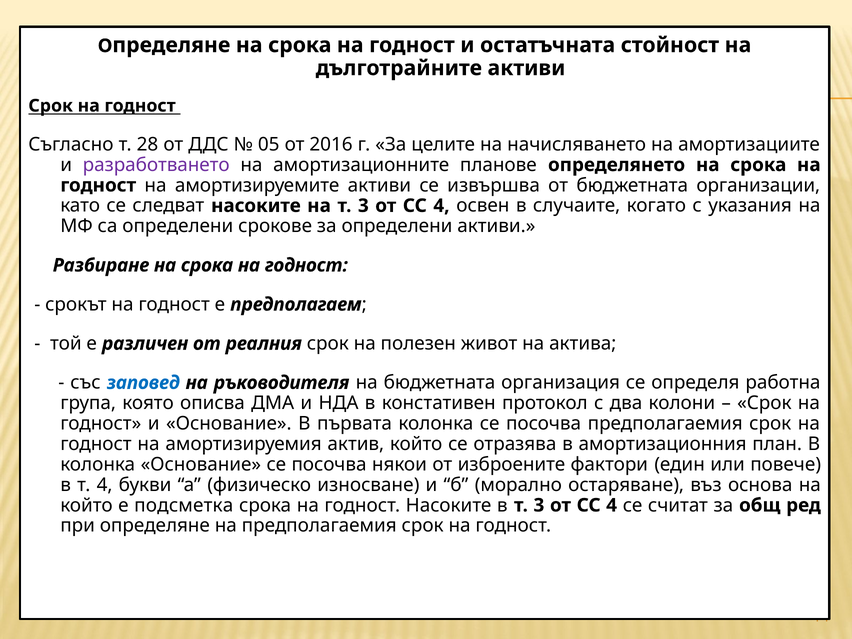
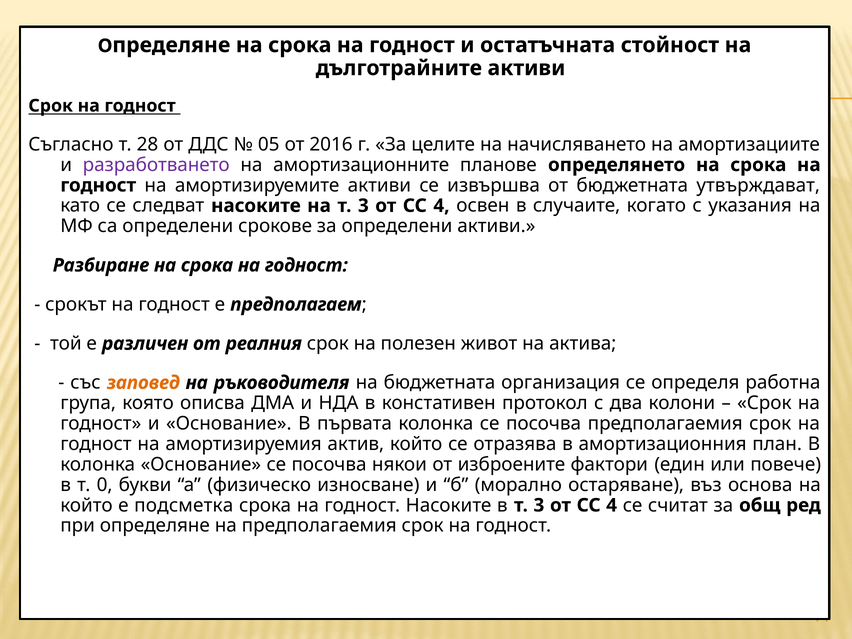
организации: организации -> утвърждават
заповед colour: blue -> orange
т 4: 4 -> 0
